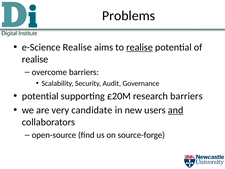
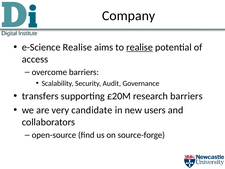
Problems: Problems -> Company
realise at (35, 59): realise -> access
potential at (40, 96): potential -> transfers
and underline: present -> none
